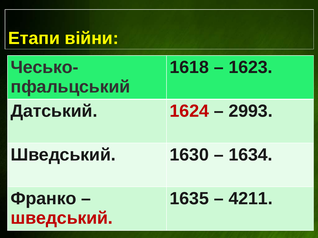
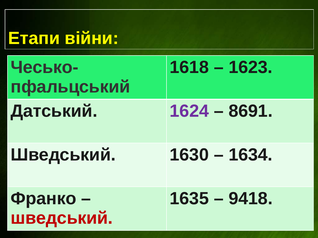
1624 colour: red -> purple
2993: 2993 -> 8691
4211: 4211 -> 9418
